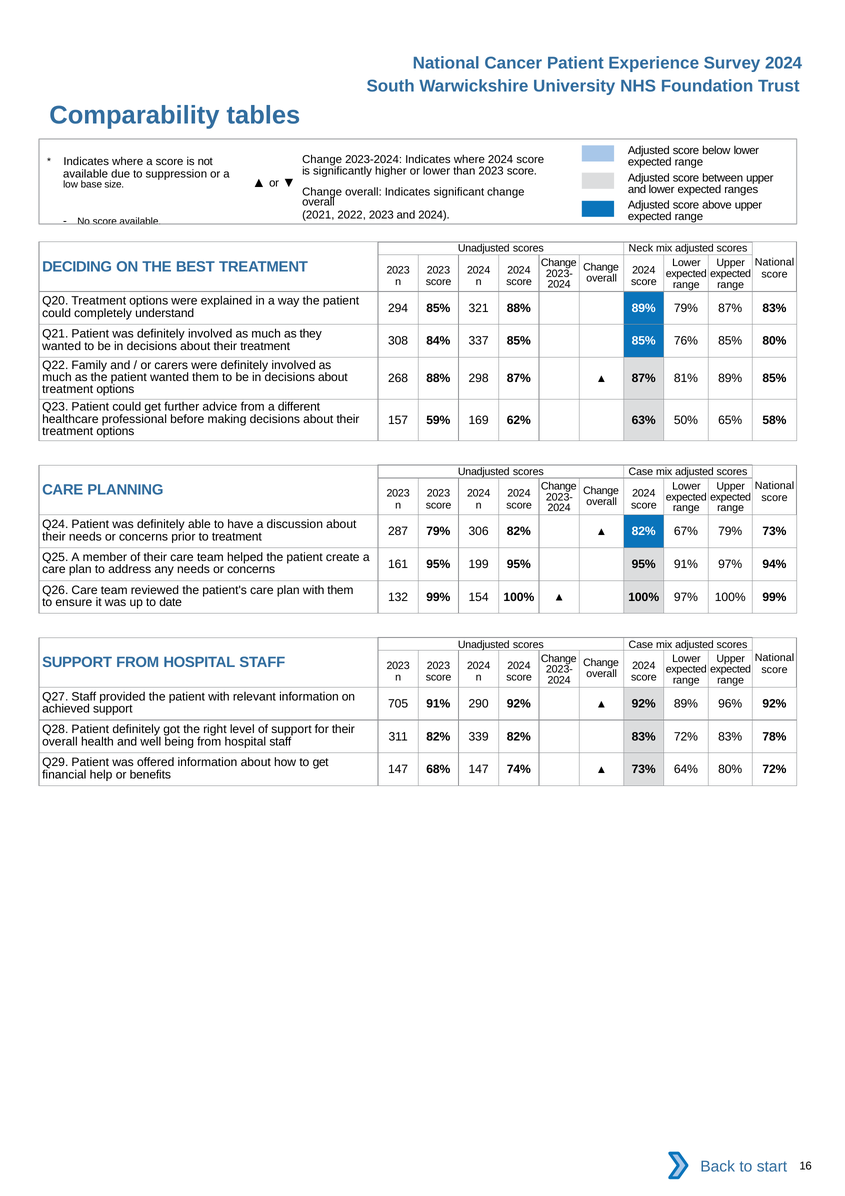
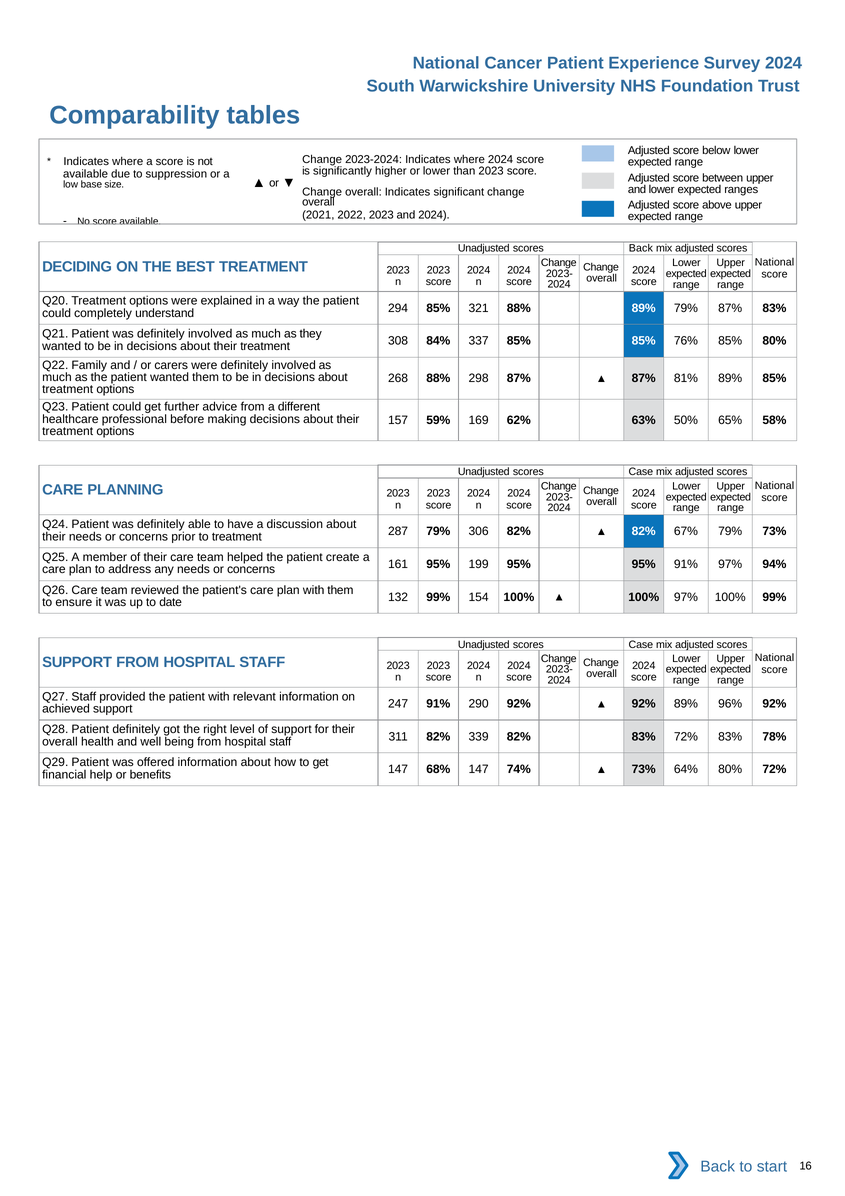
scores Neck: Neck -> Back
705: 705 -> 247
